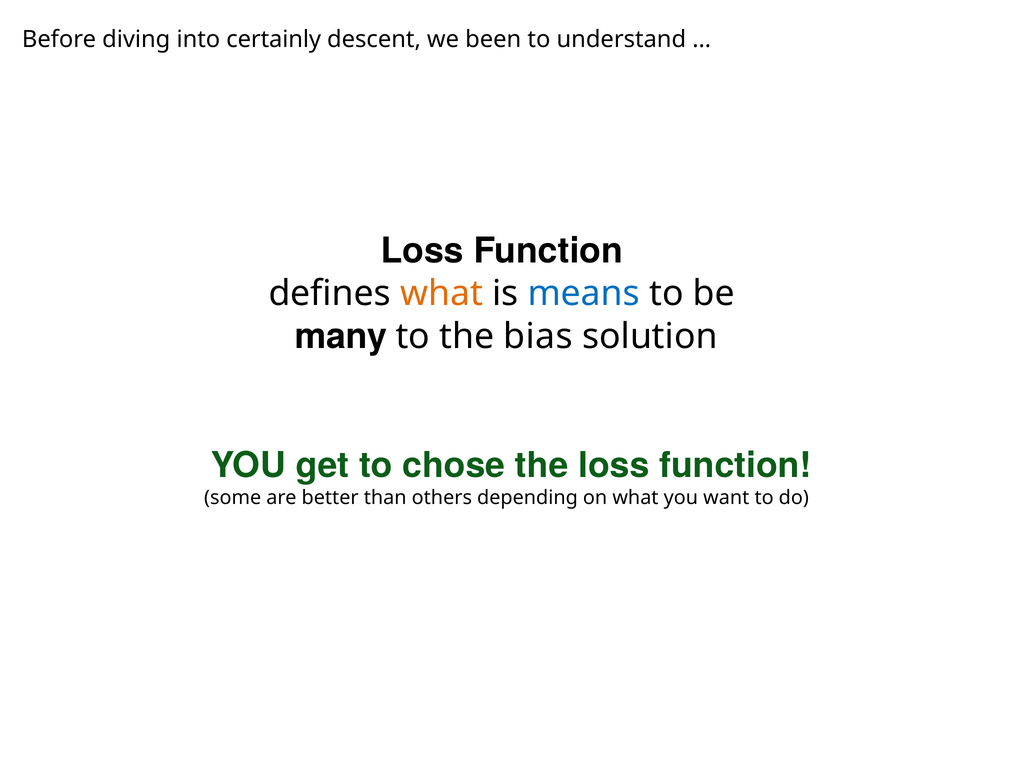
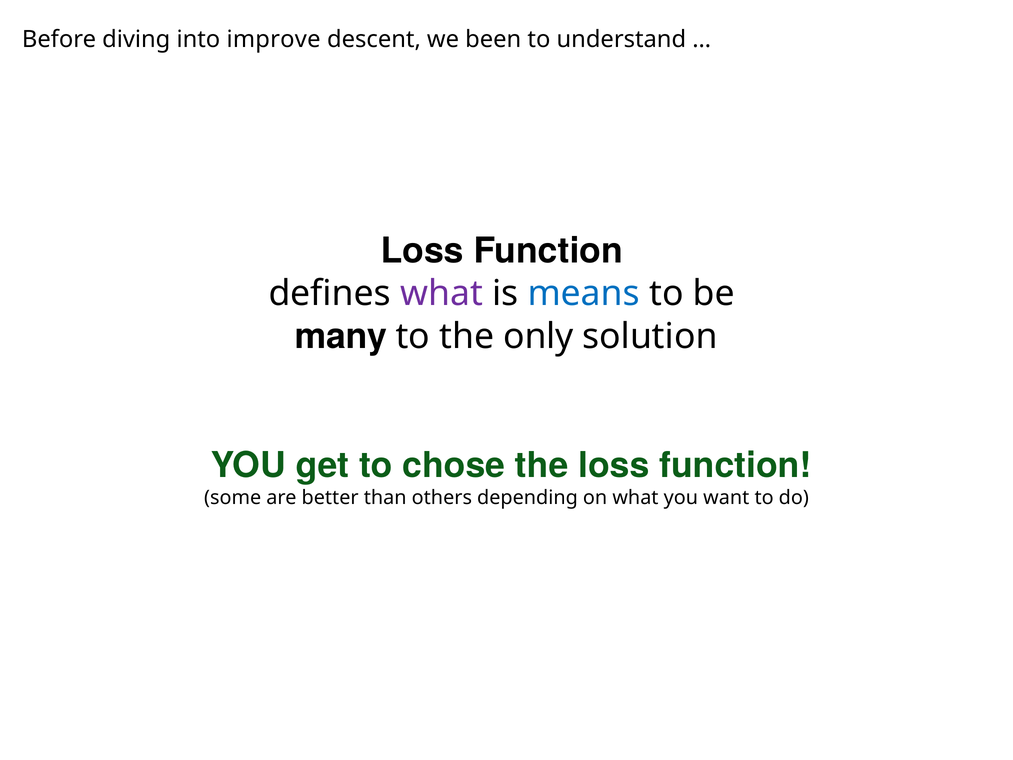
certainly: certainly -> improve
what at (442, 294) colour: orange -> purple
bias: bias -> only
